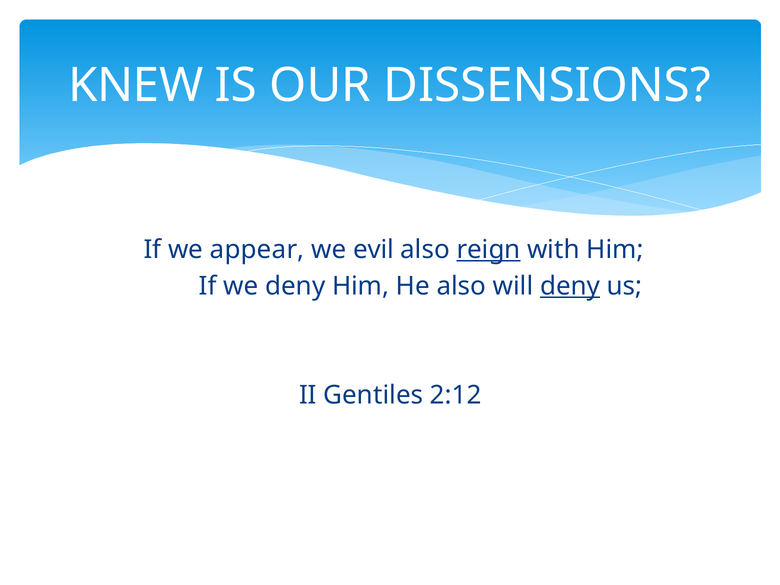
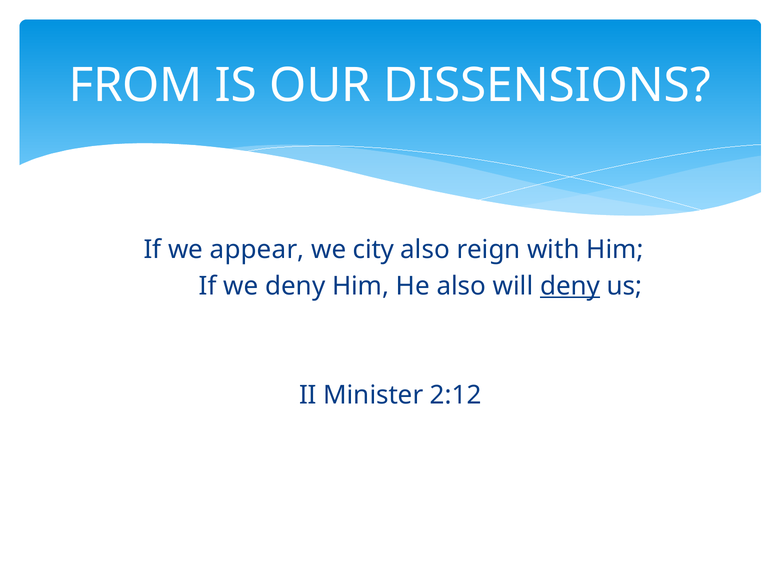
KNEW: KNEW -> FROM
evil: evil -> city
reign underline: present -> none
Gentiles: Gentiles -> Minister
